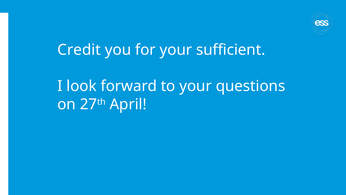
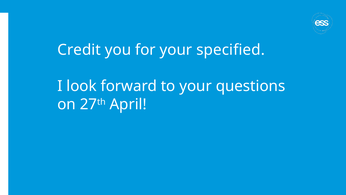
sufficient: sufficient -> specified
